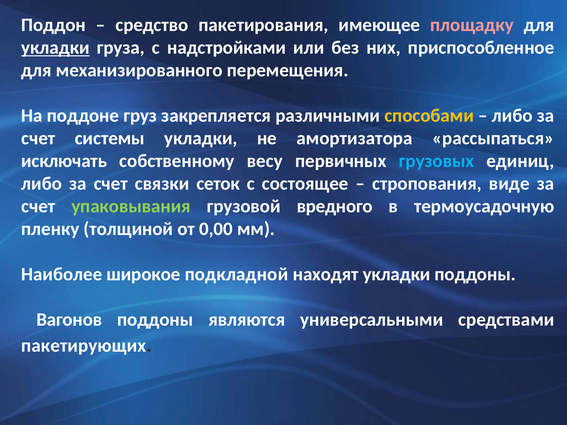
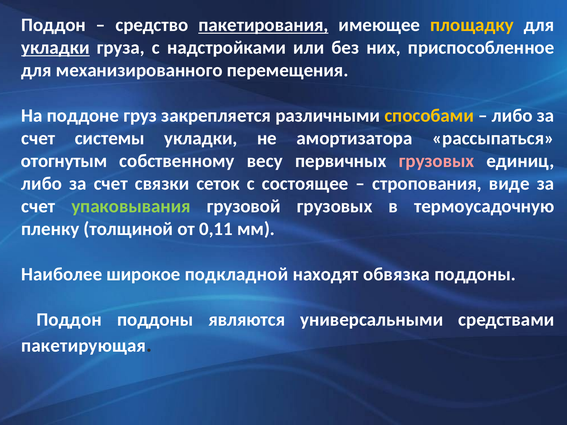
пакетирования underline: none -> present
площадку colour: pink -> yellow
исключать: исключать -> отогнутым
грузовых at (437, 161) colour: light blue -> pink
грузовой вредного: вредного -> грузовых
0,00: 0,00 -> 0,11
находят укладки: укладки -> обвязка
Вагонов at (69, 320): Вагонов -> Поддон
пакетирующих: пакетирующих -> пакетирующая
